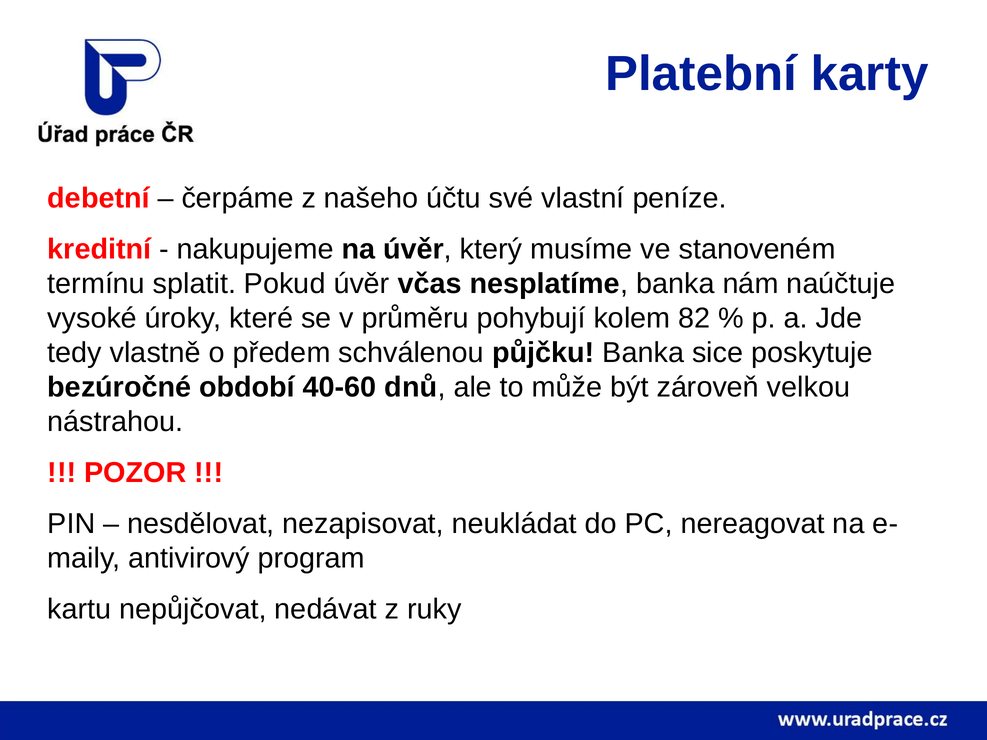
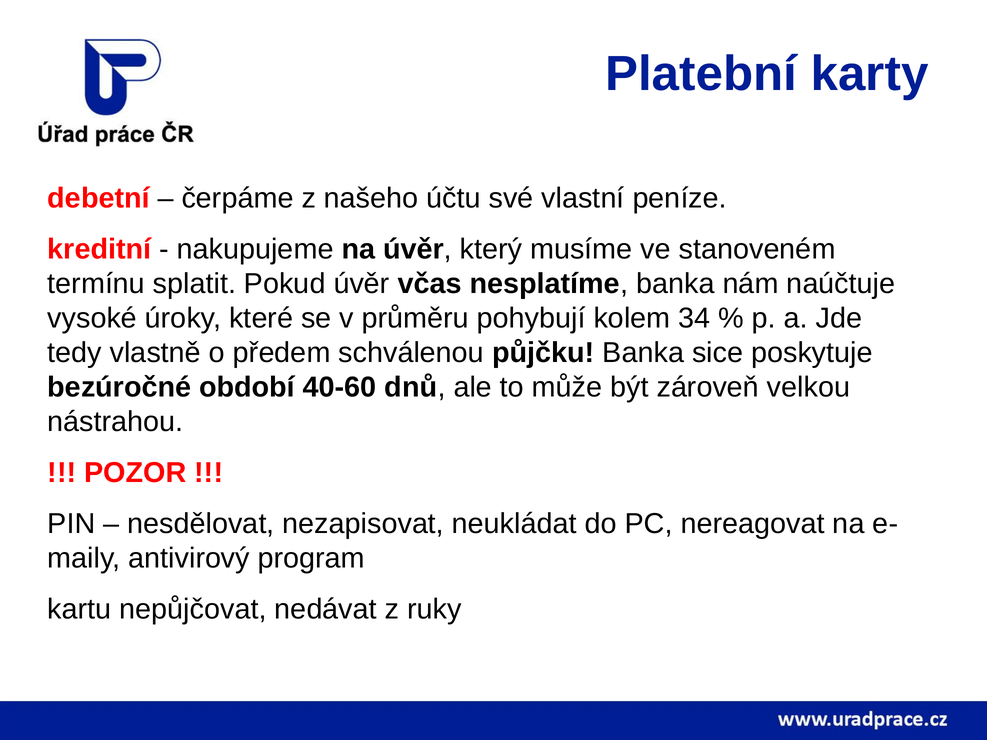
82: 82 -> 34
